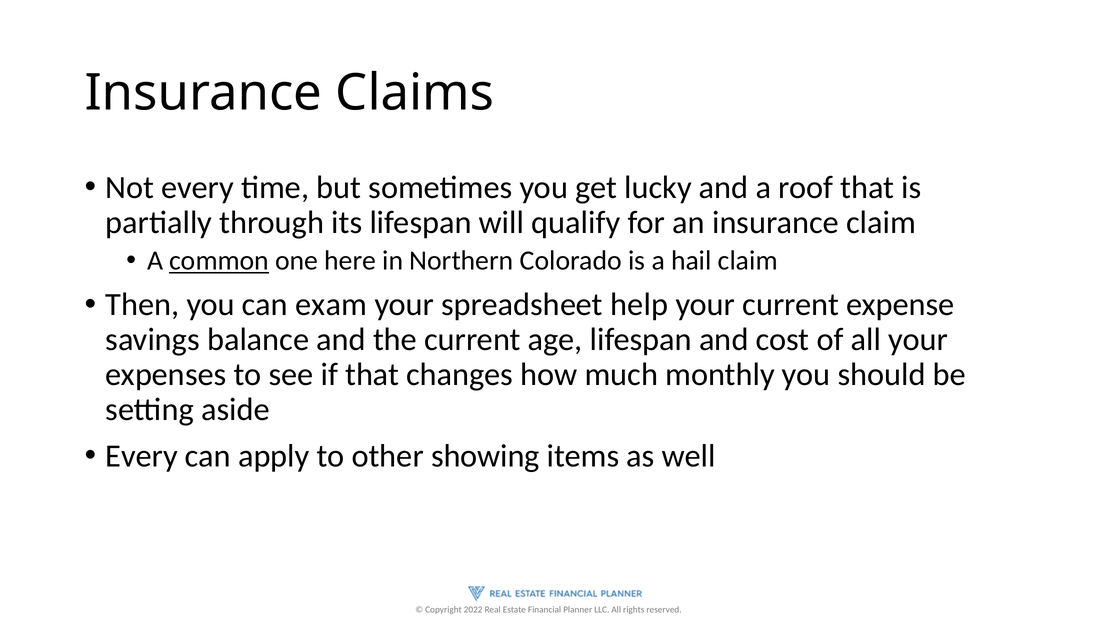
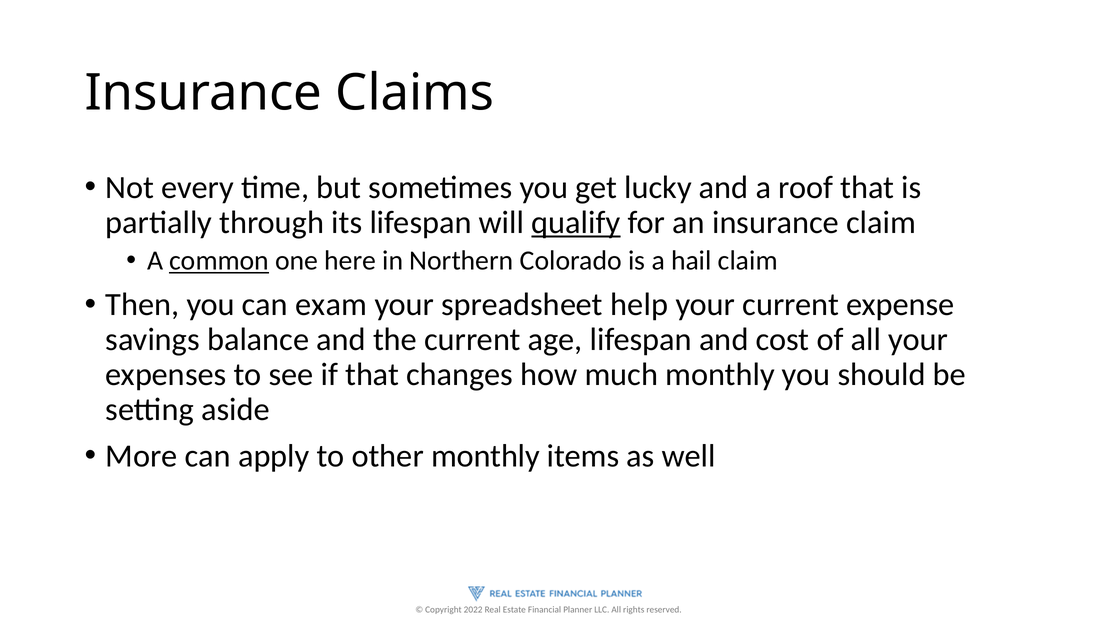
qualify underline: none -> present
Every at (142, 456): Every -> More
other showing: showing -> monthly
